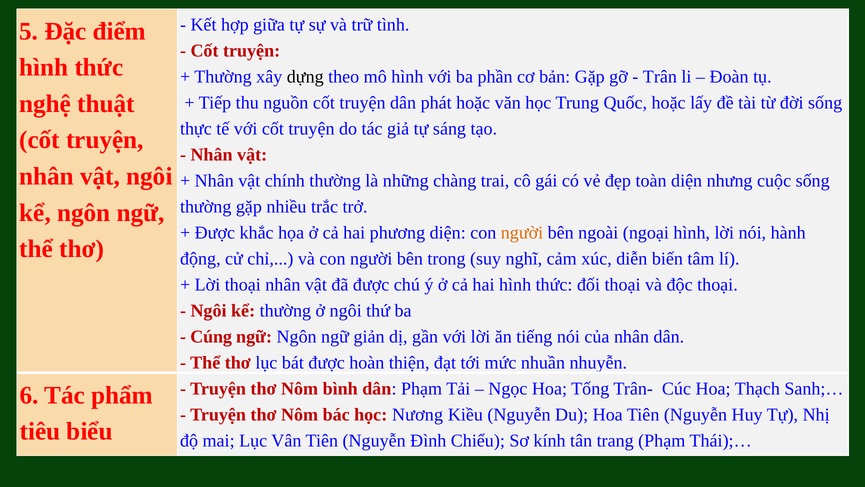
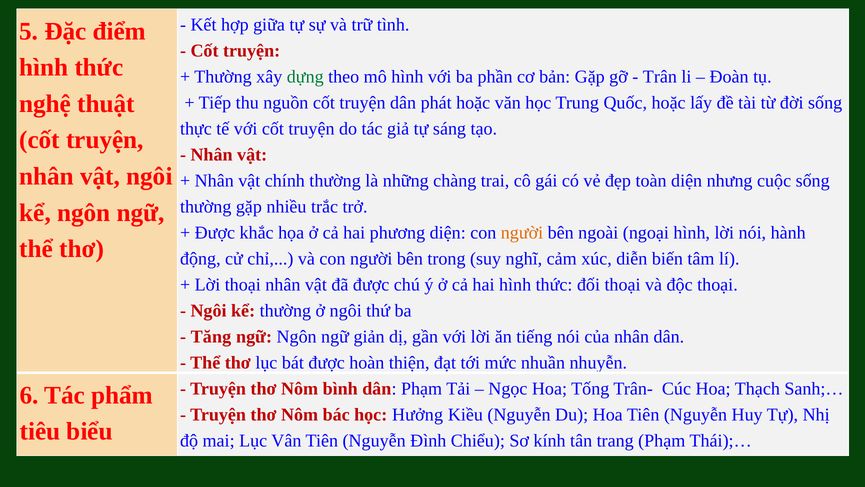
dựng colour: black -> green
Cúng: Cúng -> Tăng
Nương: Nương -> Hưởng
